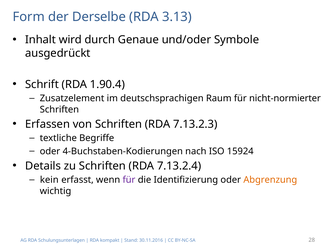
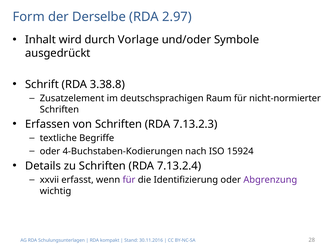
3.13: 3.13 -> 2.97
Genaue: Genaue -> Vorlage
1.90.4: 1.90.4 -> 3.38.8
kein: kein -> xxvii
Abgrenzung colour: orange -> purple
